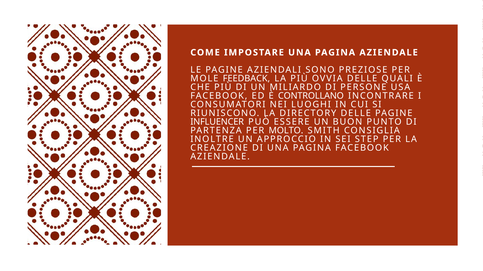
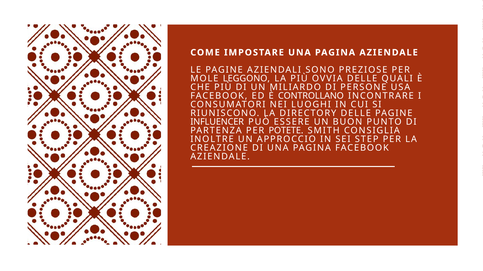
FEEDBACK: FEEDBACK -> LEGGONO
MOLTO: MOLTO -> POTETE
